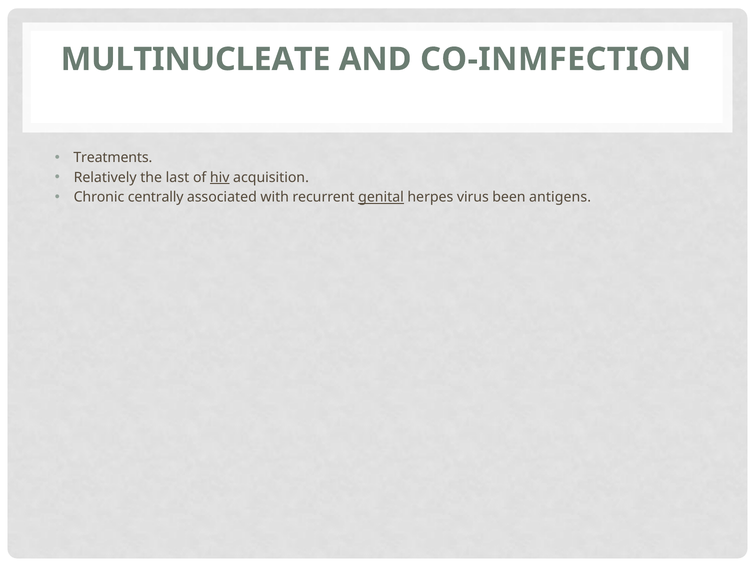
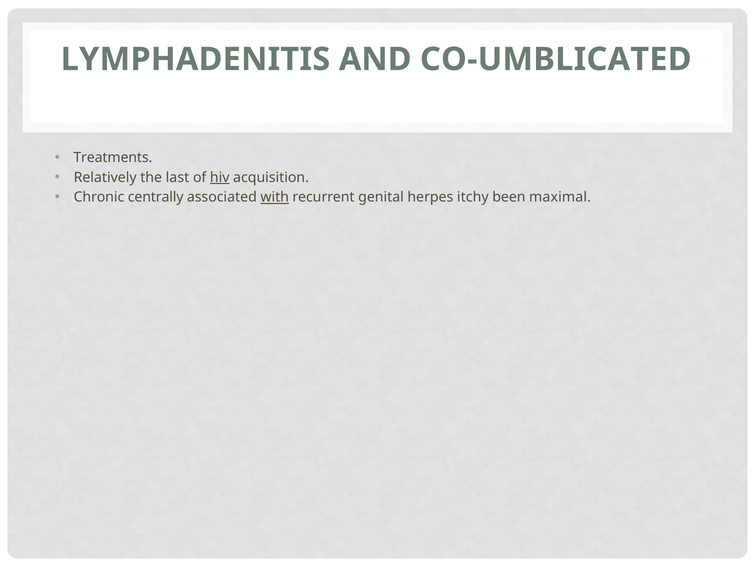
MULTINUCLEATE: MULTINUCLEATE -> LYMPHADENITIS
CO‐INMFECTION: CO‐INMFECTION -> CO‐UMBLICATED
with underline: none -> present
genital underline: present -> none
virus: virus -> itchy
antigens: antigens -> maximal
